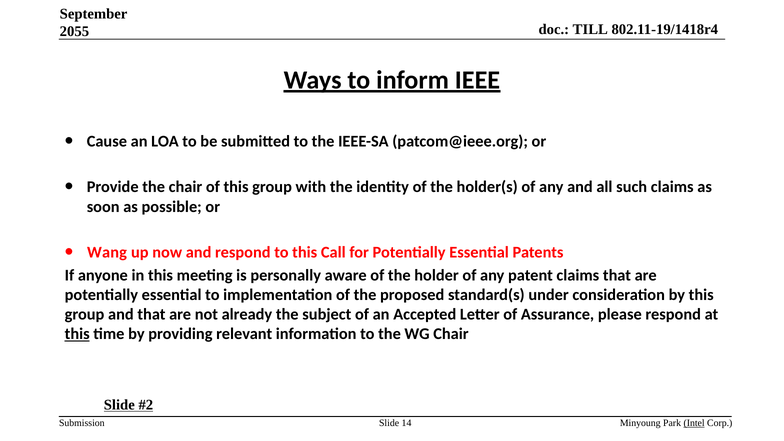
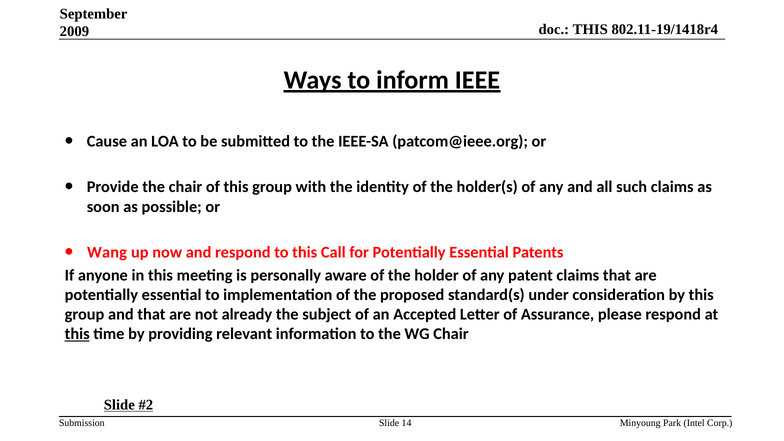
TILL at (590, 30): TILL -> THIS
2055: 2055 -> 2009
Intel underline: present -> none
